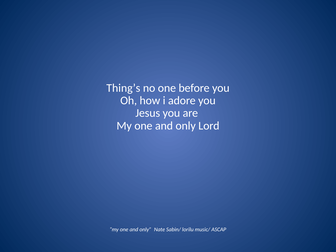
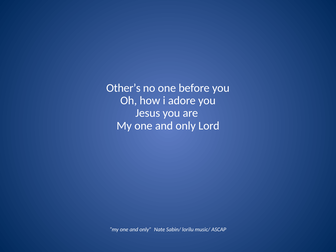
Thing’s: Thing’s -> Other’s
